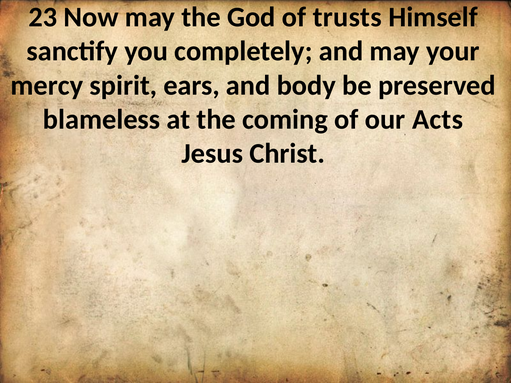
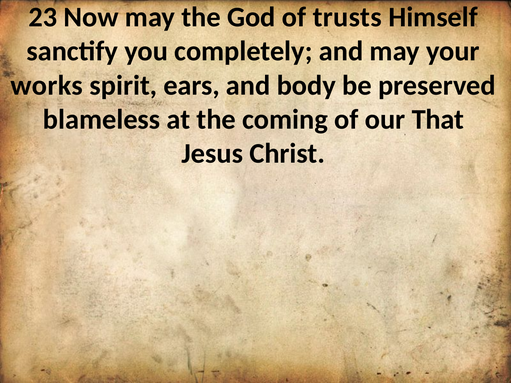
mercy: mercy -> works
Acts: Acts -> That
